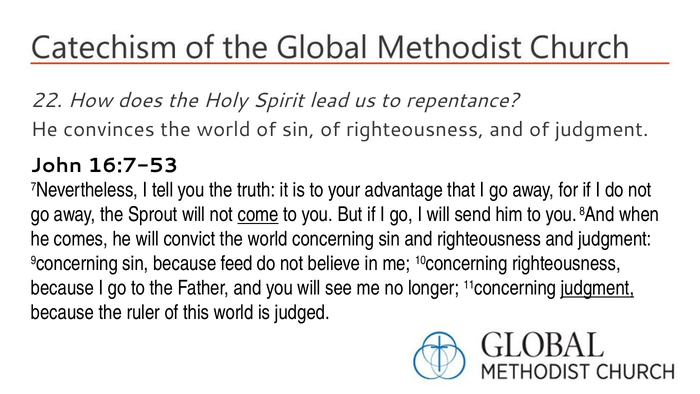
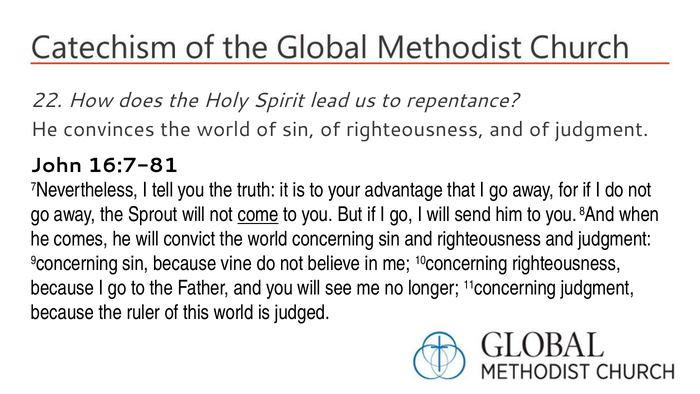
16:7-53: 16:7-53 -> 16:7-81
feed: feed -> vine
judgment at (597, 288) underline: present -> none
